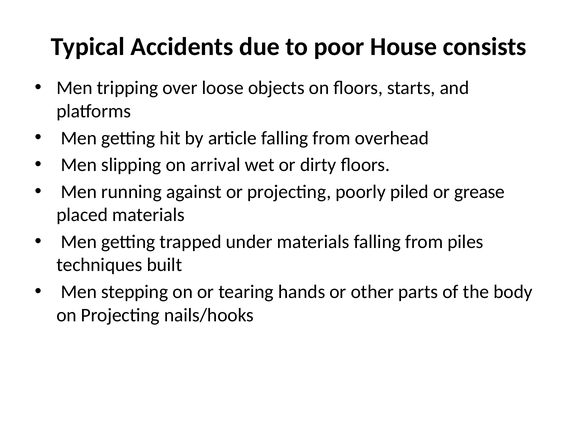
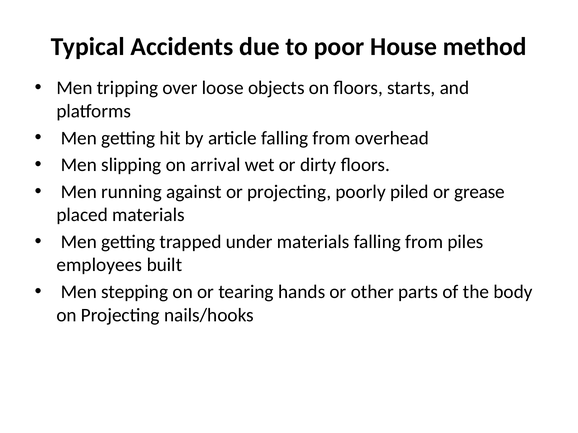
consists: consists -> method
techniques: techniques -> employees
